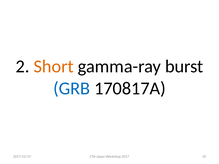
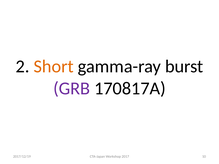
GRB colour: blue -> purple
